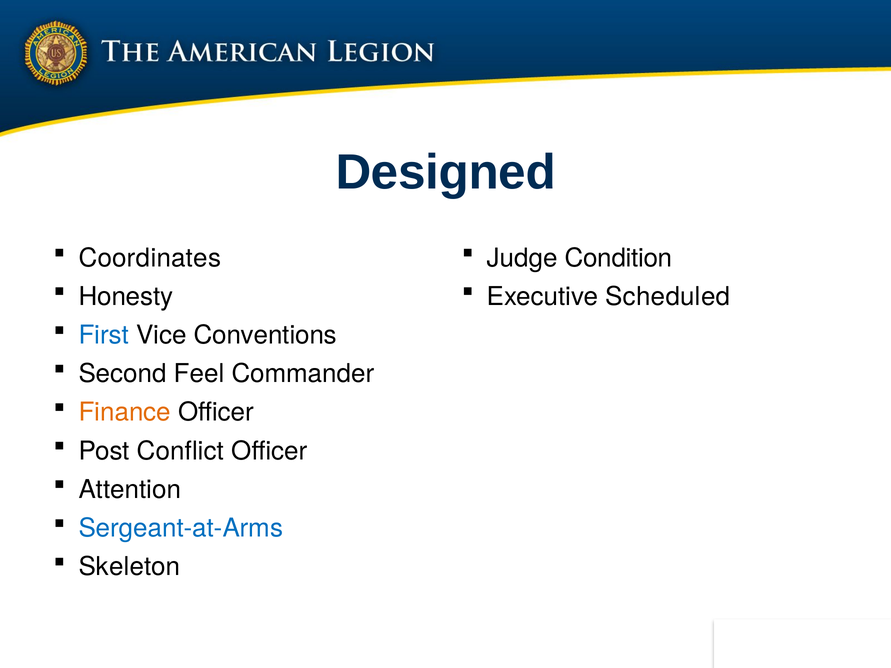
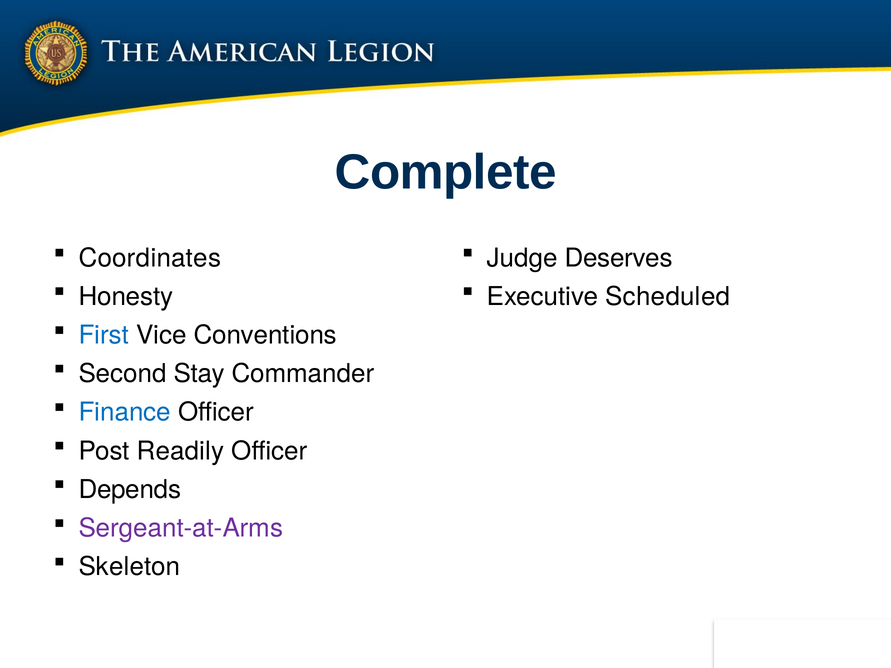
Designed: Designed -> Complete
Condition: Condition -> Deserves
Feel: Feel -> Stay
Finance colour: orange -> blue
Conflict: Conflict -> Readily
Attention: Attention -> Depends
Sergeant-at-Arms colour: blue -> purple
